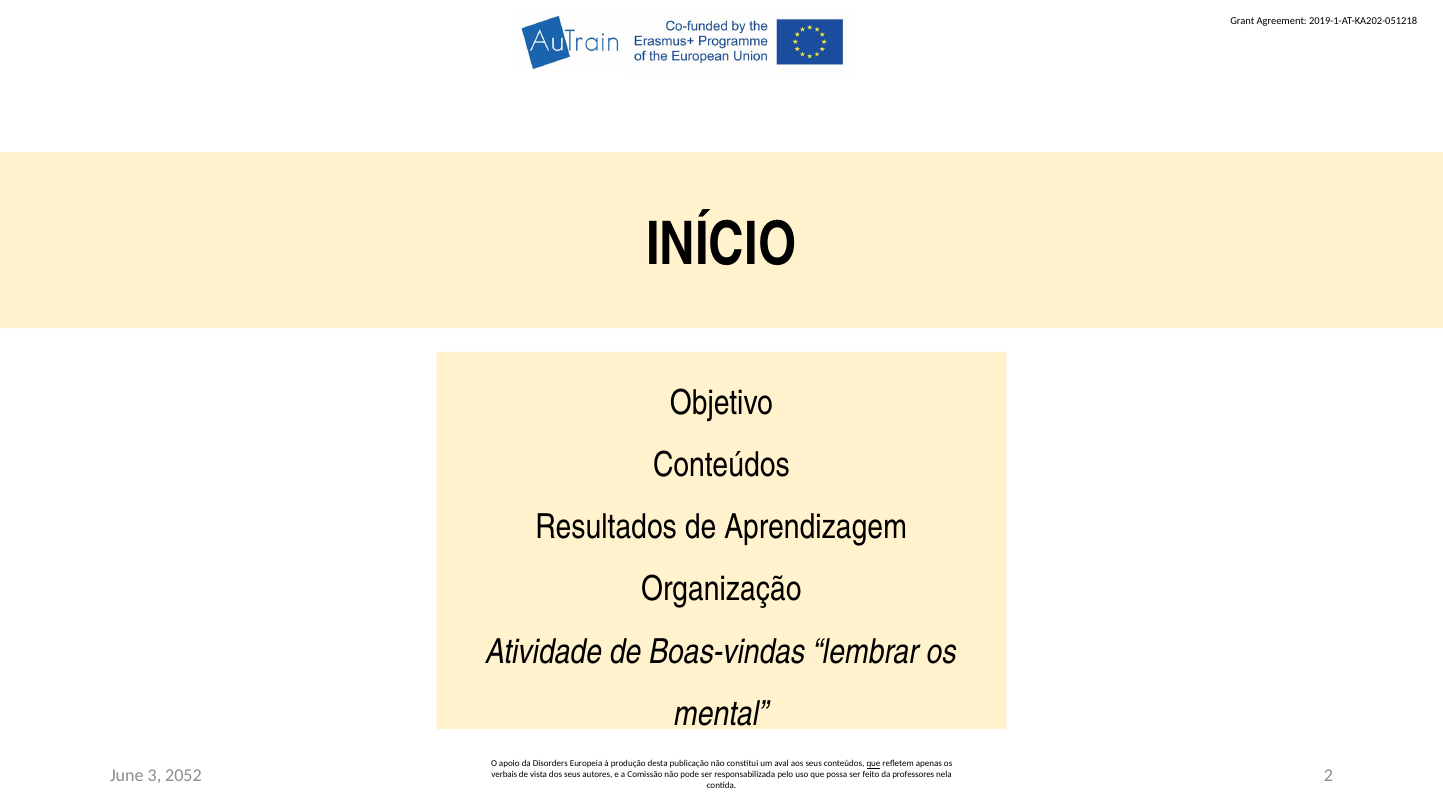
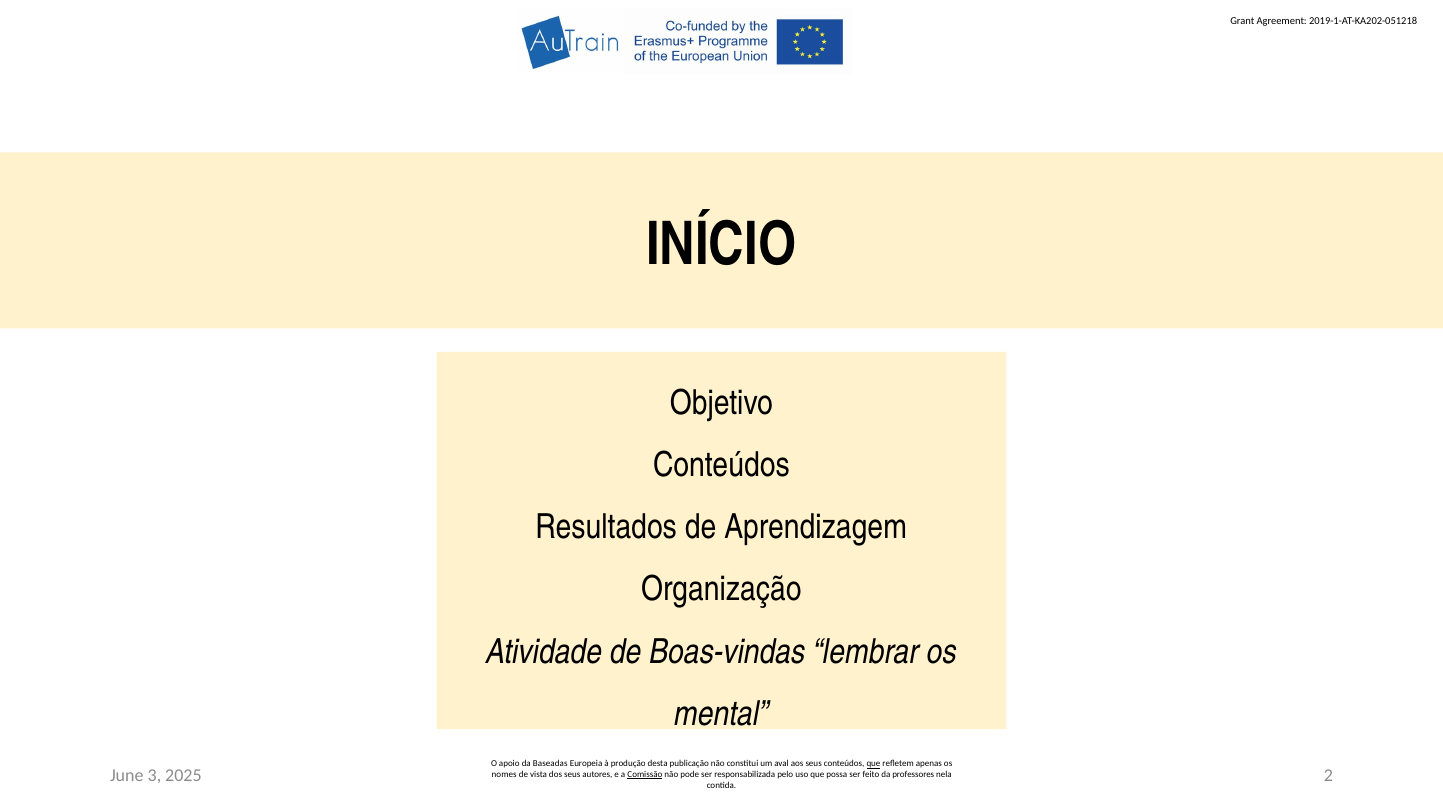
Disorders: Disorders -> Baseadas
2052: 2052 -> 2025
verbais: verbais -> nomes
Comissão underline: none -> present
